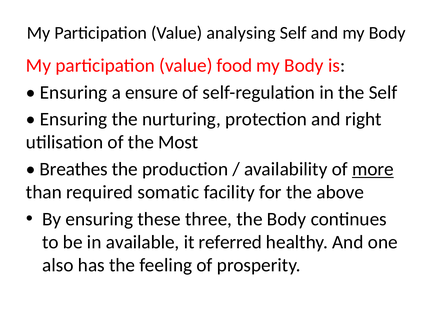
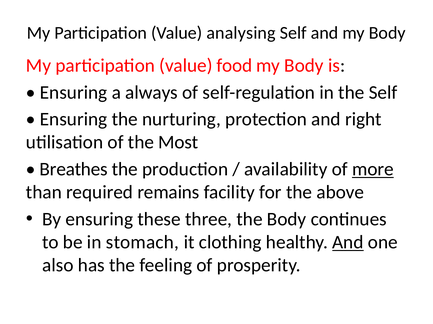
ensure: ensure -> always
somatic: somatic -> remains
available: available -> stomach
referred: referred -> clothing
And at (348, 243) underline: none -> present
